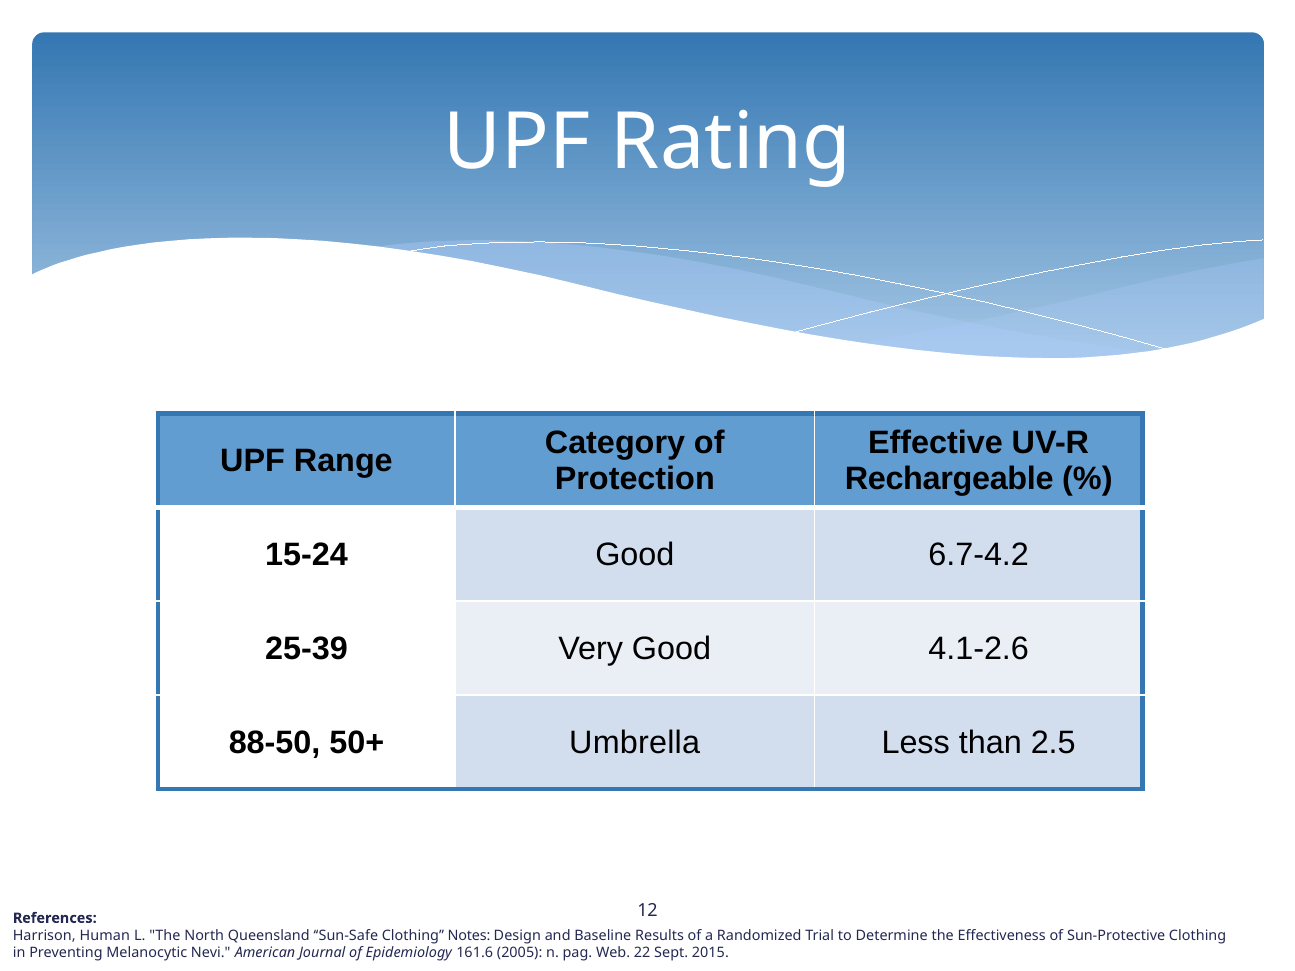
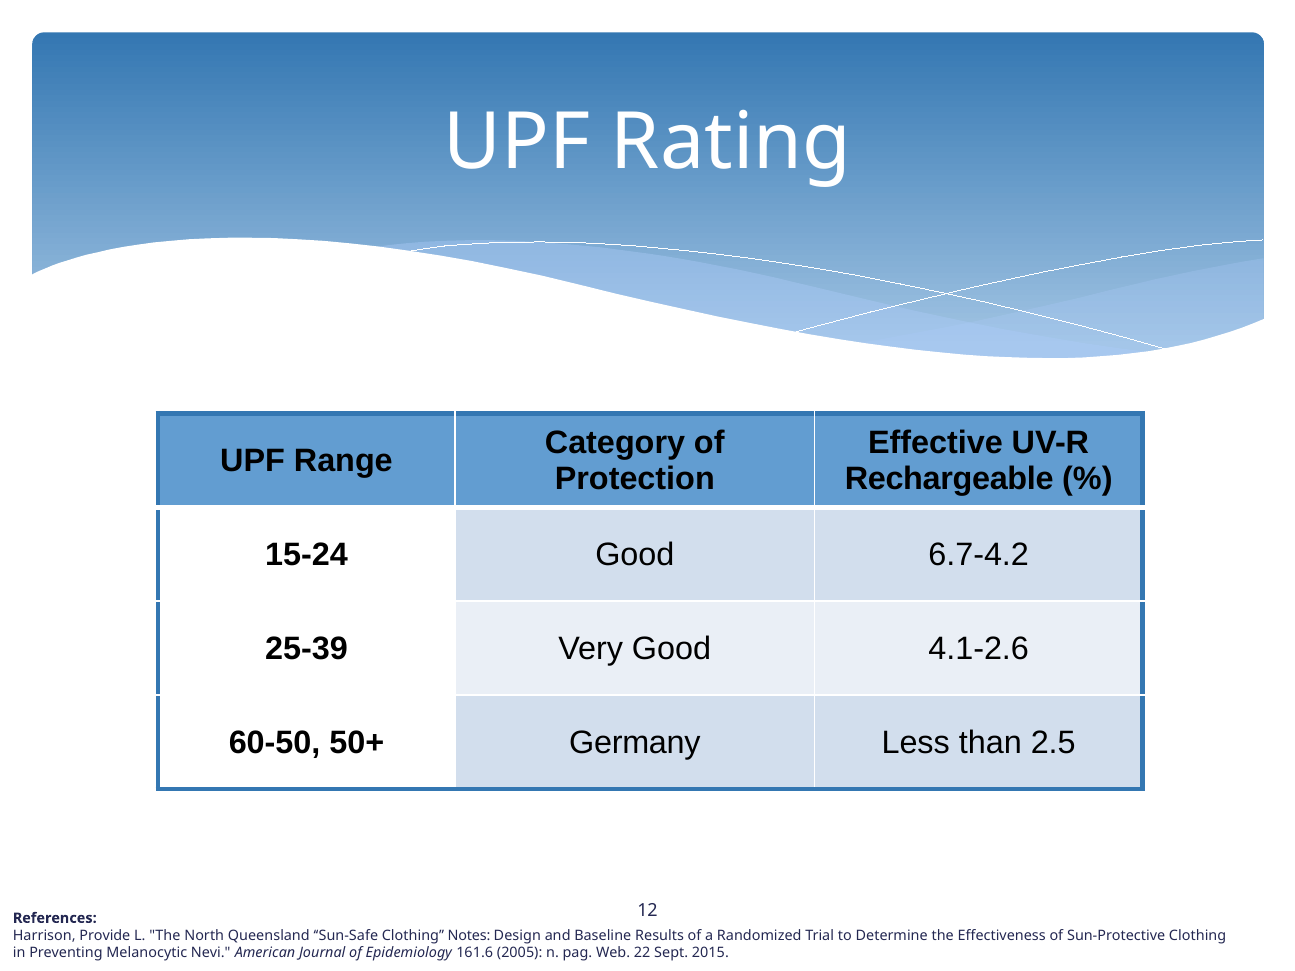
88-50: 88-50 -> 60-50
Umbrella: Umbrella -> Germany
Human: Human -> Provide
